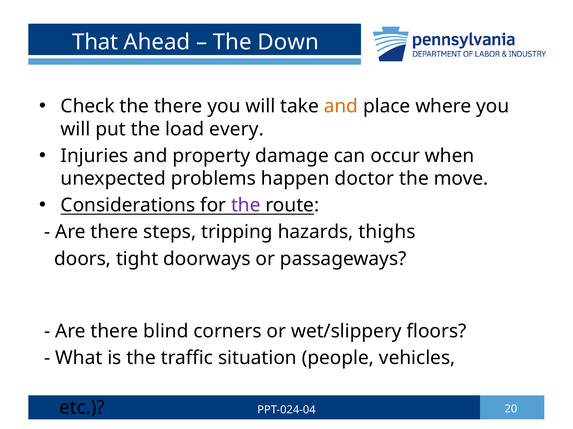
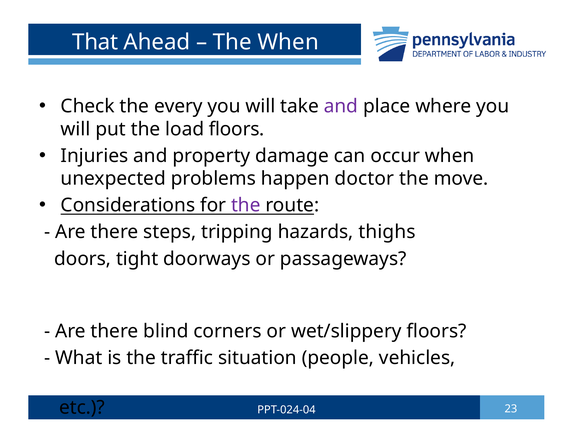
The Down: Down -> When
the there: there -> every
and at (341, 106) colour: orange -> purple
load every: every -> floors
20: 20 -> 23
